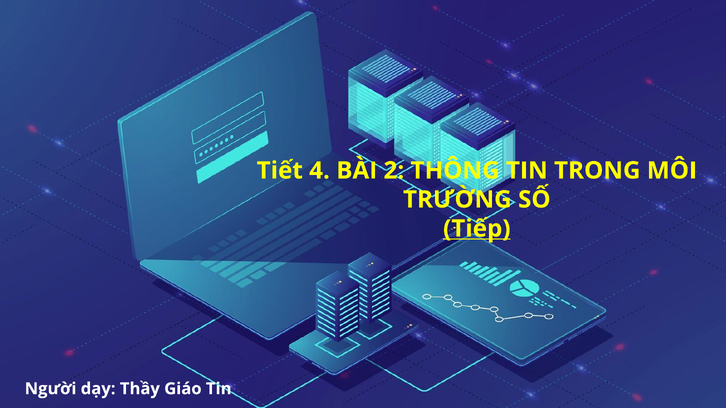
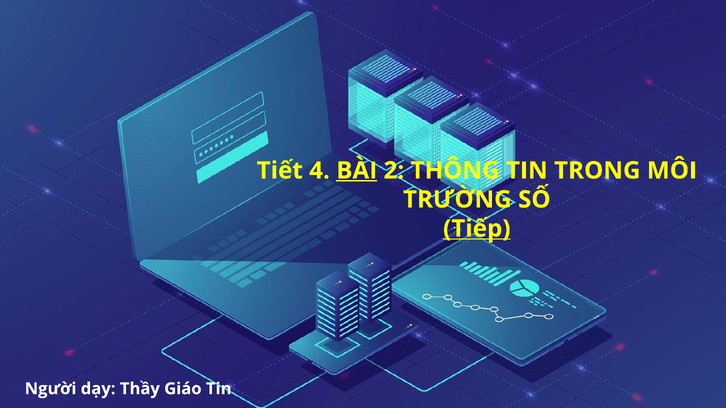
BÀI underline: none -> present
